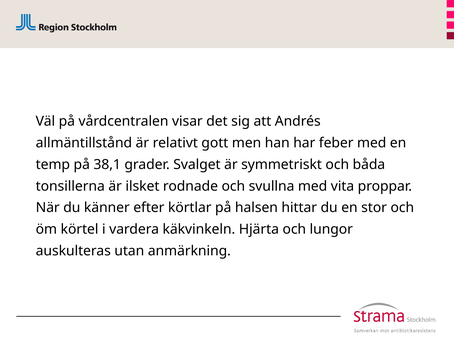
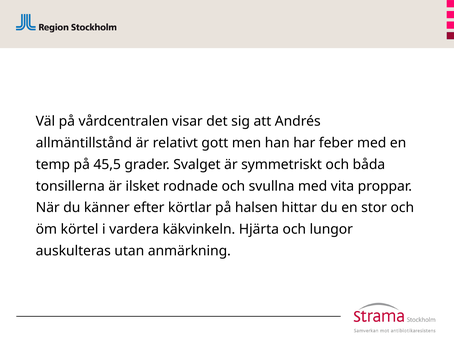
38,1: 38,1 -> 45,5
